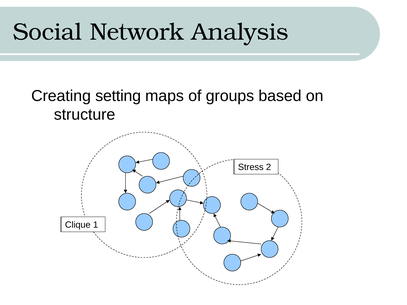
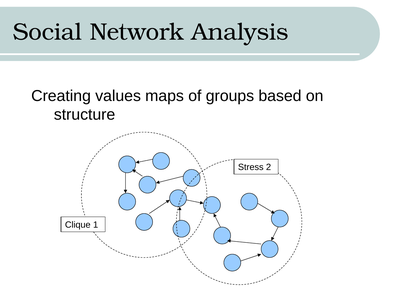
setting: setting -> values
